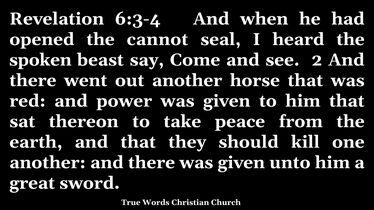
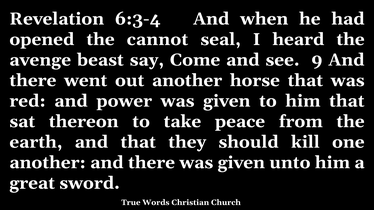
spoken: spoken -> avenge
2: 2 -> 9
